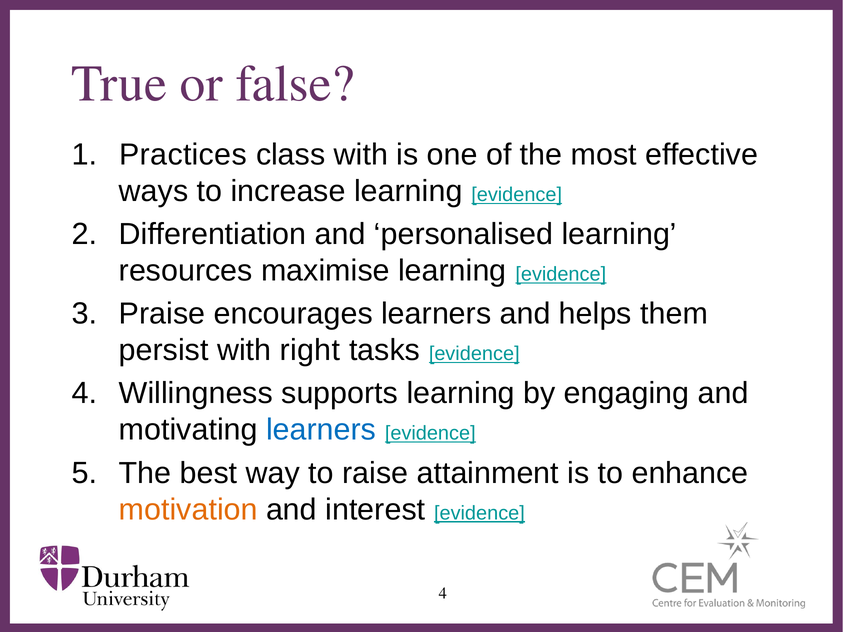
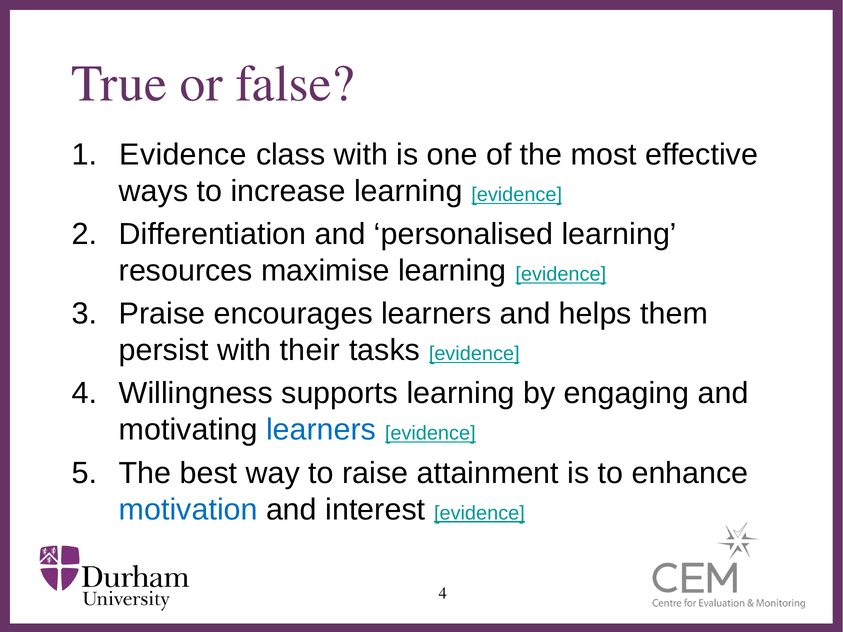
Practices at (183, 155): Practices -> Evidence
right: right -> their
motivation colour: orange -> blue
